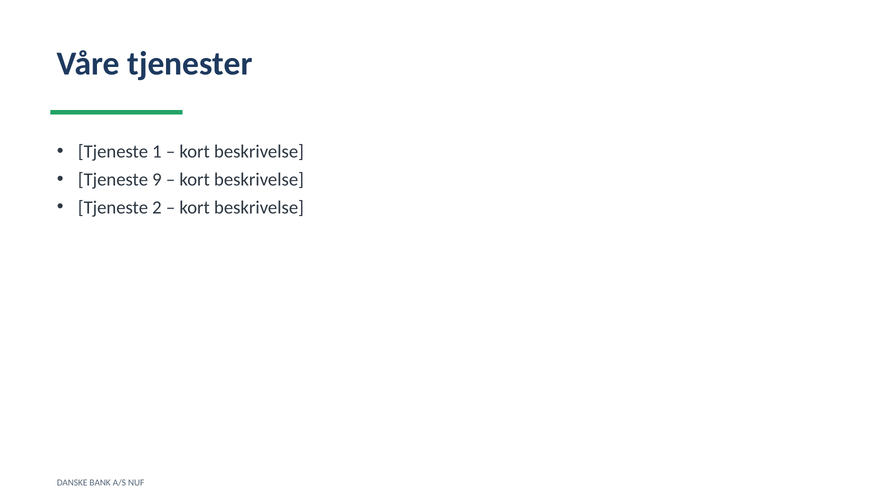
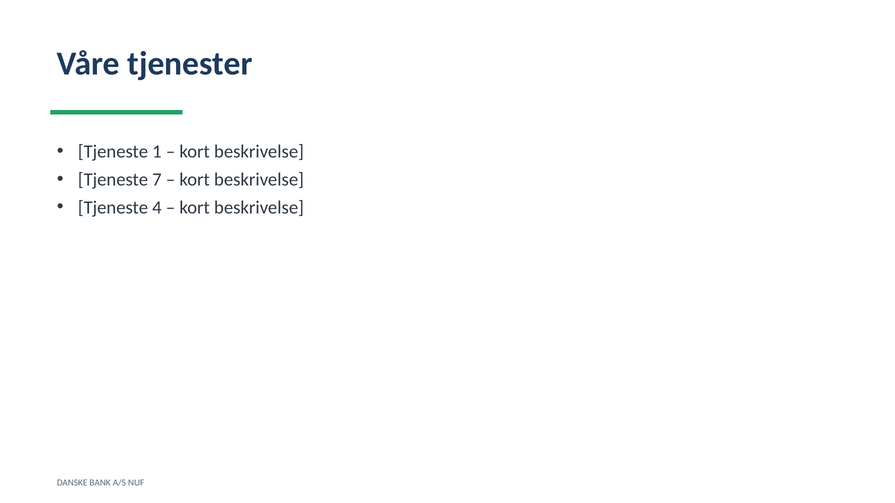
9: 9 -> 7
2: 2 -> 4
